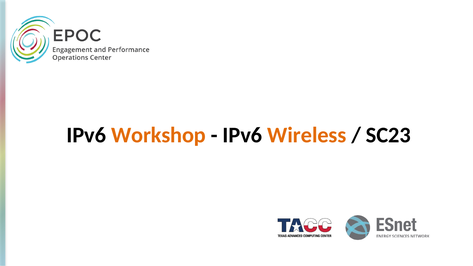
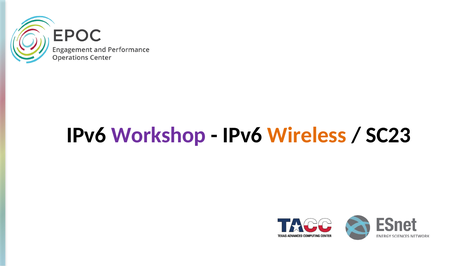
Workshop colour: orange -> purple
